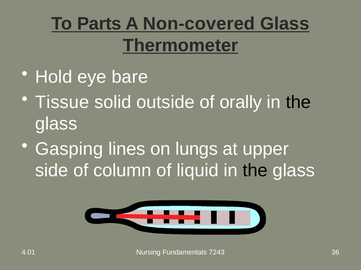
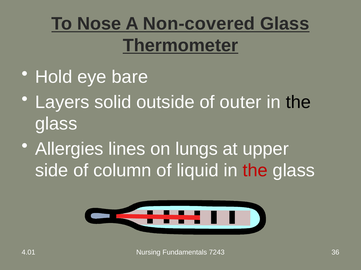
Parts: Parts -> Nose
Tissue: Tissue -> Layers
orally: orally -> outer
Gasping: Gasping -> Allergies
the at (255, 171) colour: black -> red
